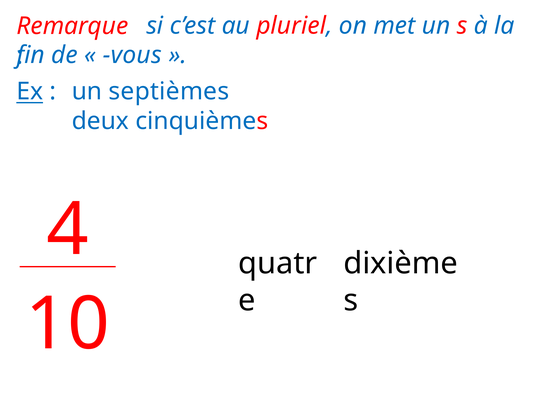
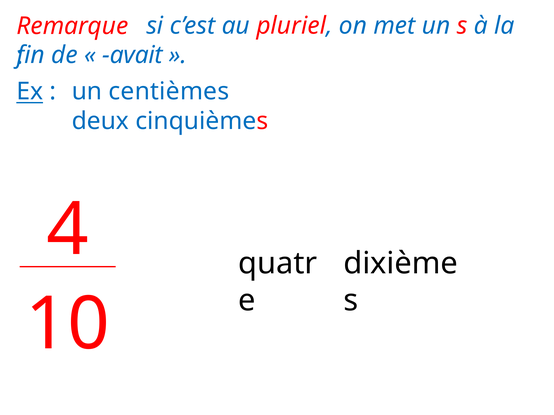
vous: vous -> avait
septièmes: septièmes -> centièmes
